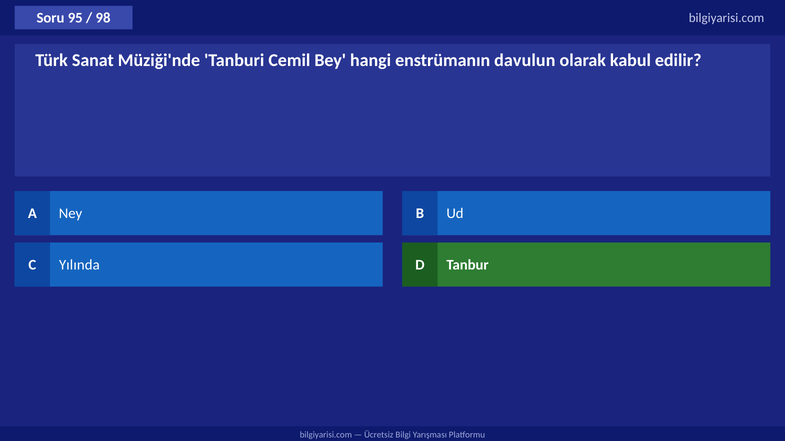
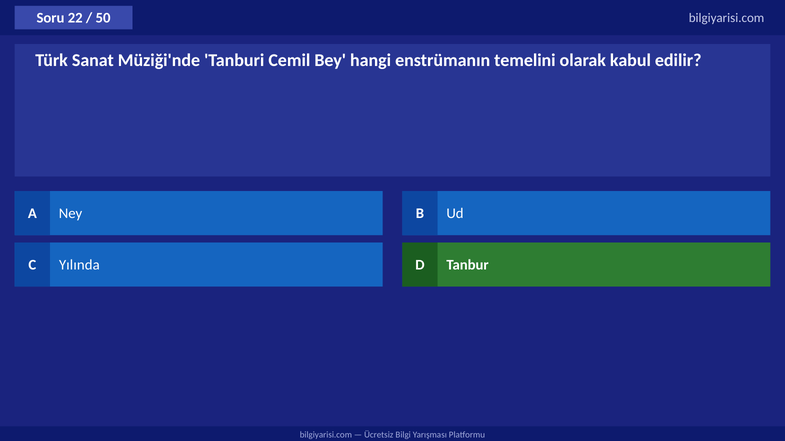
95: 95 -> 22
98: 98 -> 50
davulun: davulun -> temelini
